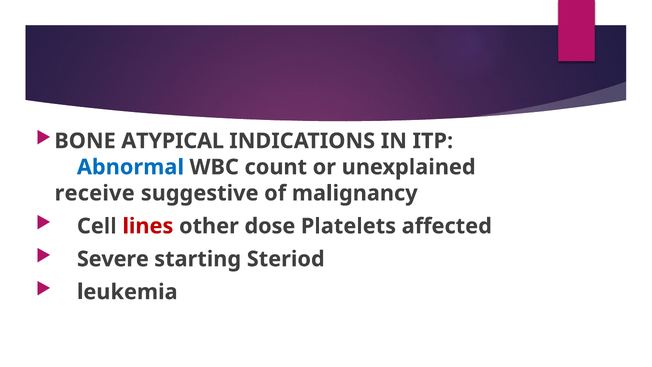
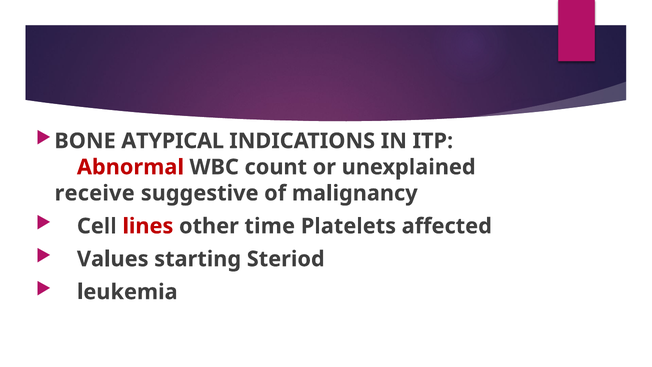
Abnormal colour: blue -> red
dose: dose -> time
Severe: Severe -> Values
